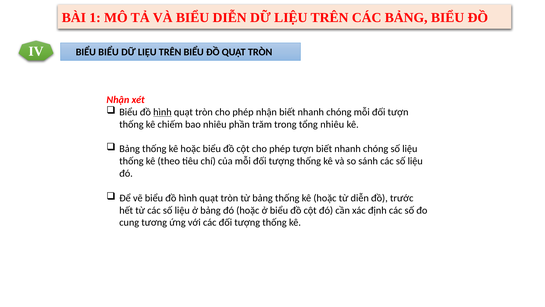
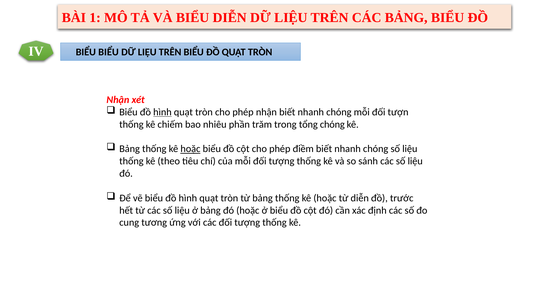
tổng nhiêu: nhiêu -> chóng
hoặc at (190, 149) underline: none -> present
phép tượn: tượn -> điềm
